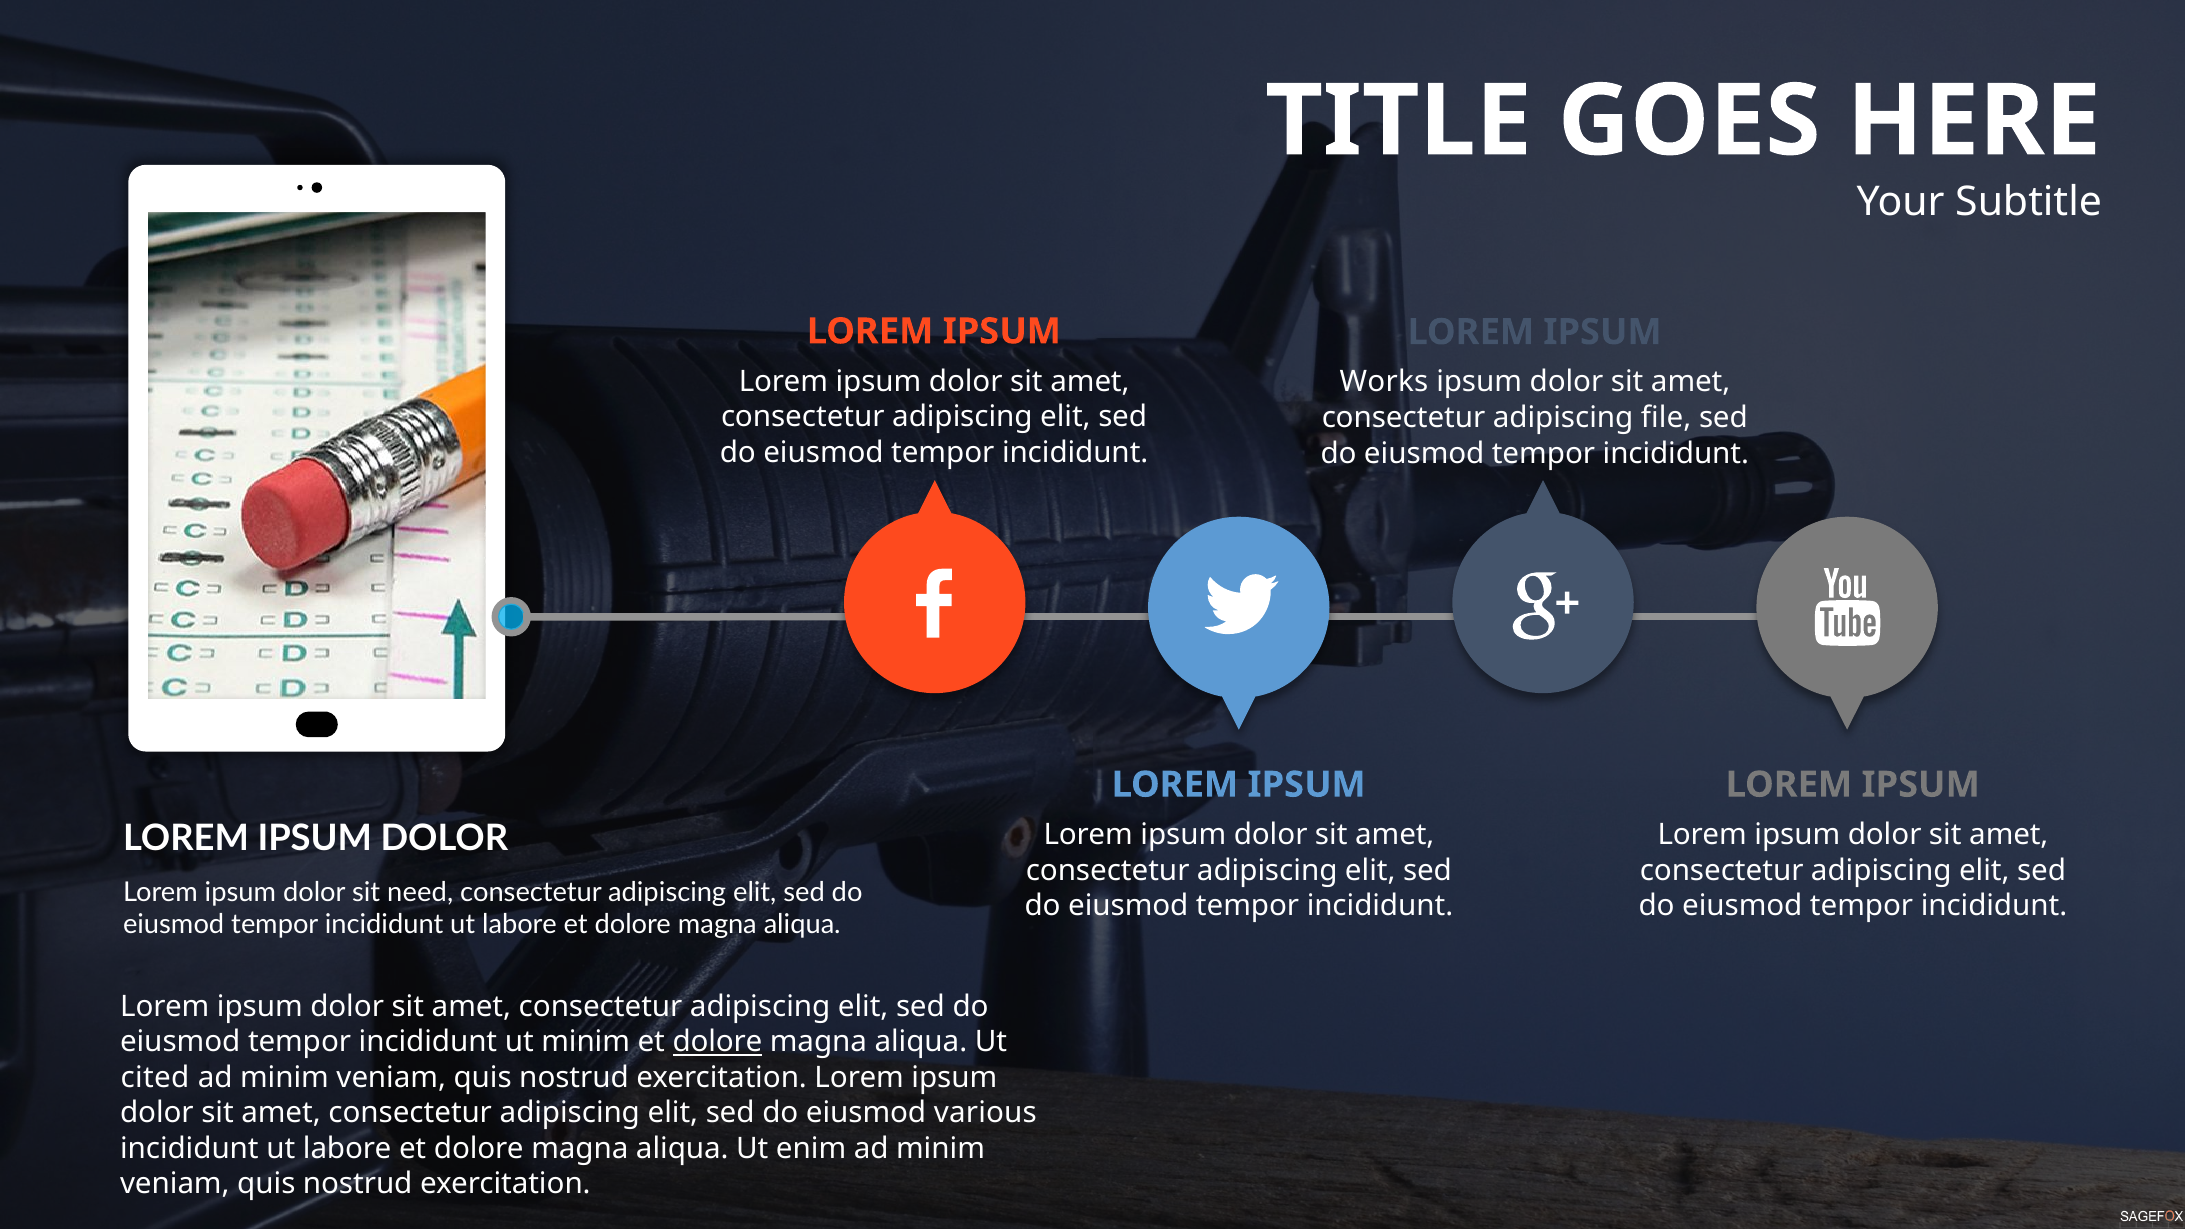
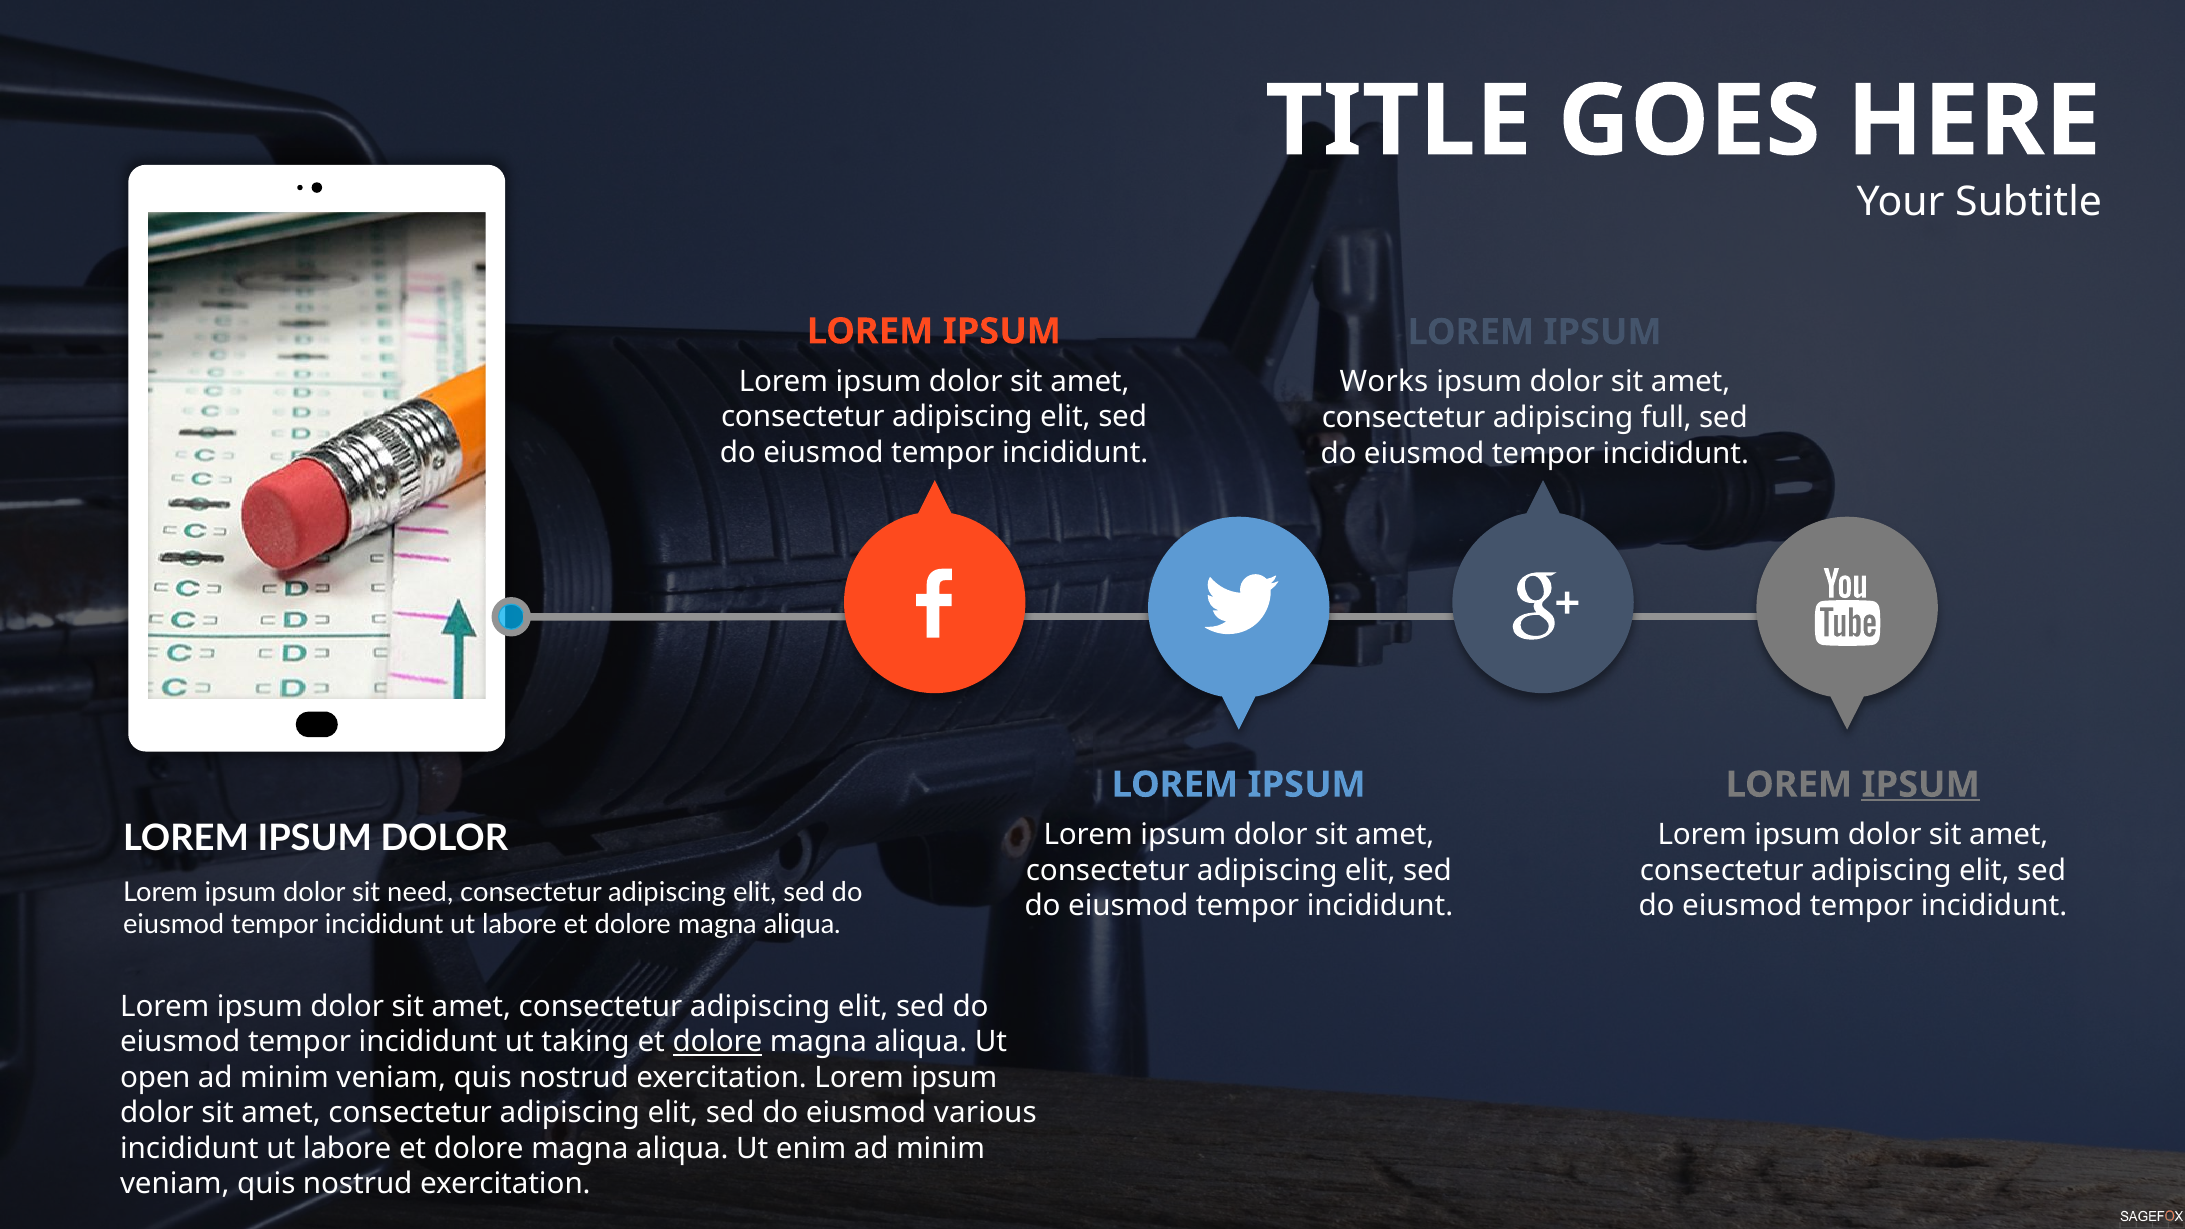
file: file -> full
IPSUM at (1921, 785) underline: none -> present
ut minim: minim -> taking
cited: cited -> open
